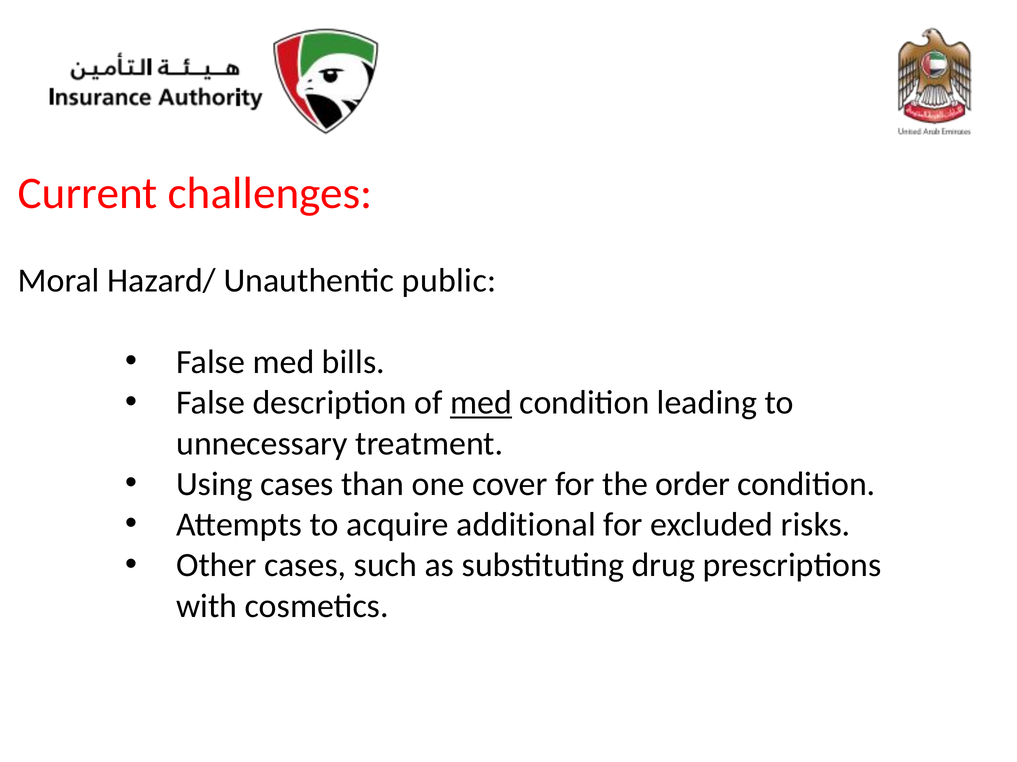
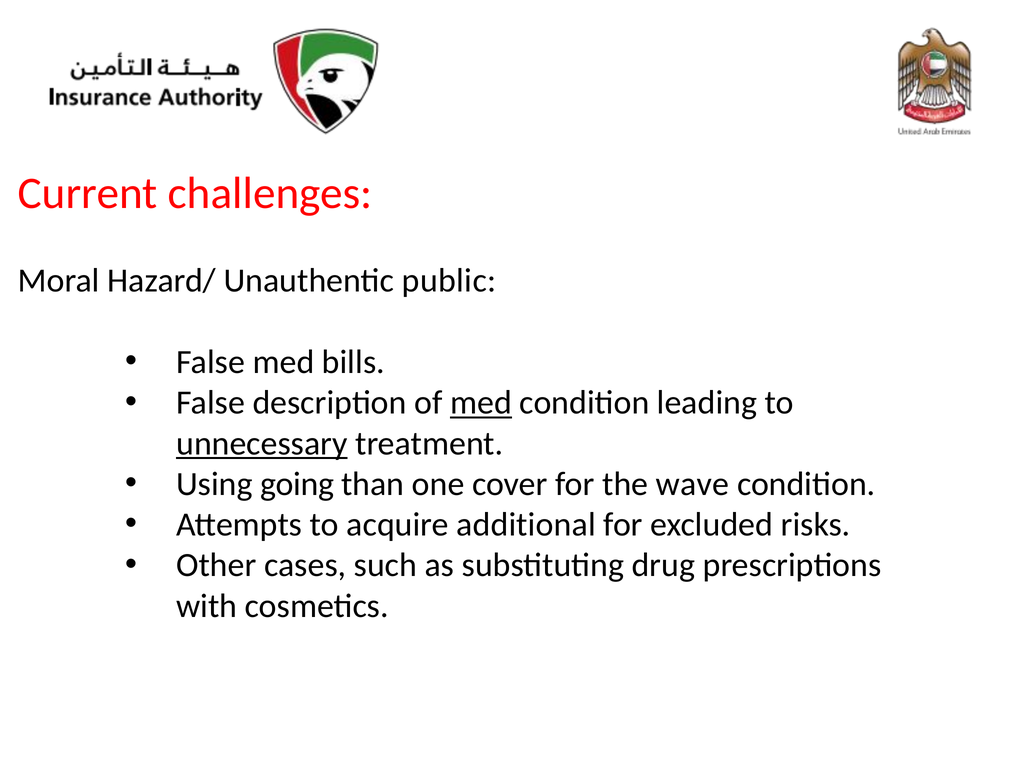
unnecessary underline: none -> present
Using cases: cases -> going
order: order -> wave
